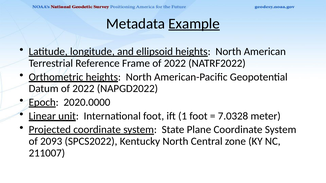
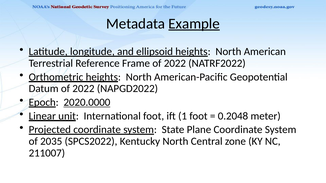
2020.0000 underline: none -> present
7.0328: 7.0328 -> 0.2048
2093: 2093 -> 2035
